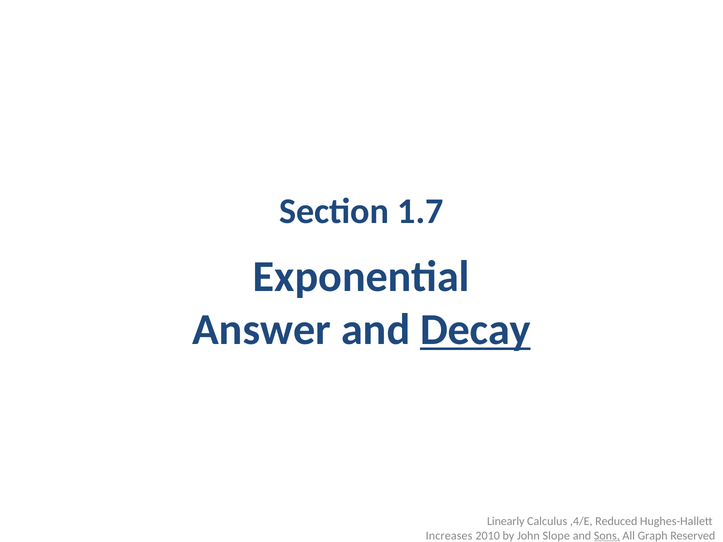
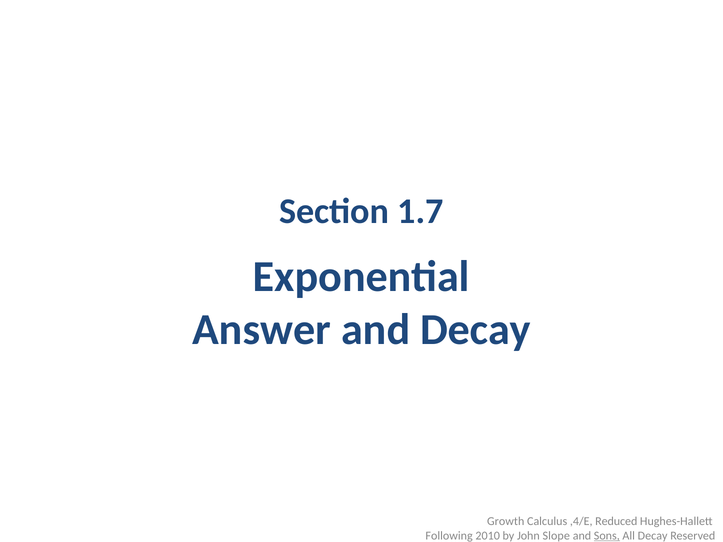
Decay at (475, 330) underline: present -> none
Linearly: Linearly -> Growth
Increases: Increases -> Following
All Graph: Graph -> Decay
